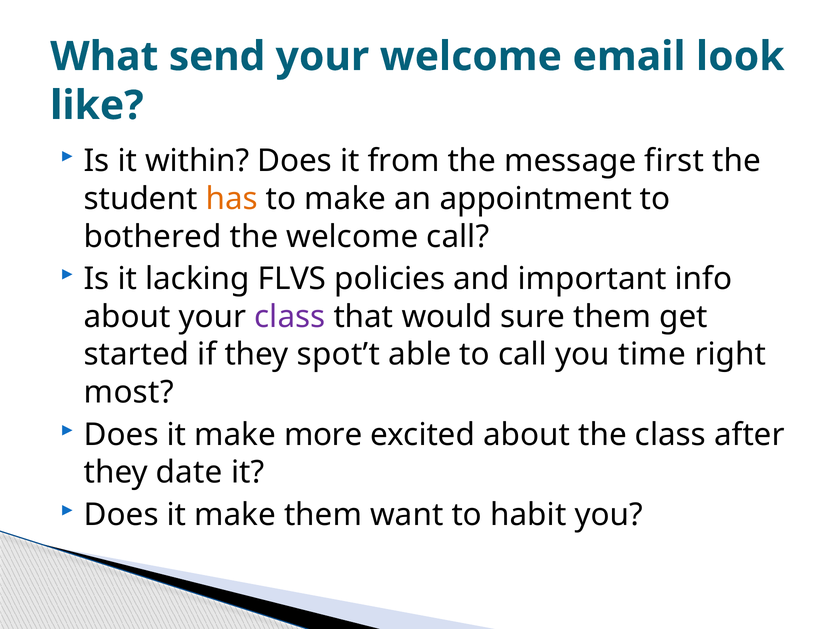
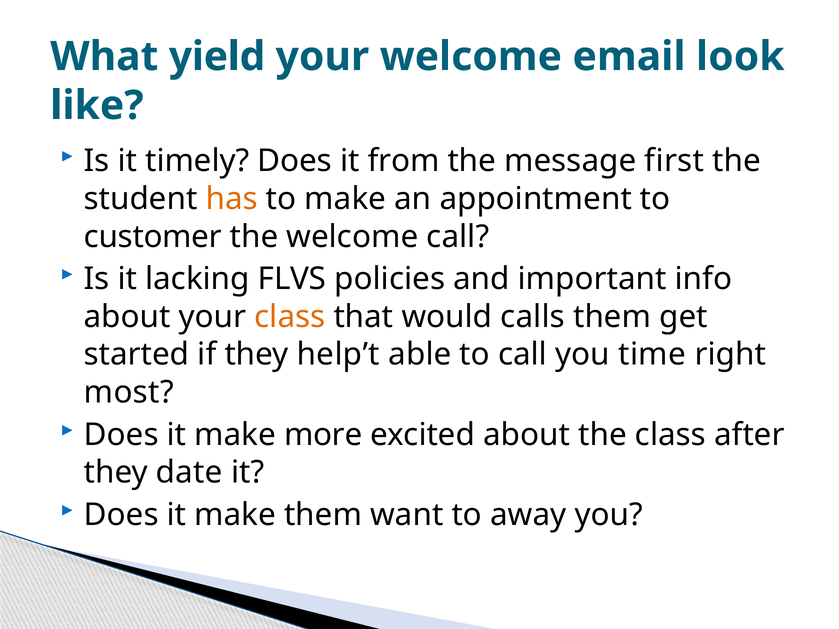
send: send -> yield
within: within -> timely
bothered: bothered -> customer
class at (290, 317) colour: purple -> orange
sure: sure -> calls
spot’t: spot’t -> help’t
habit: habit -> away
